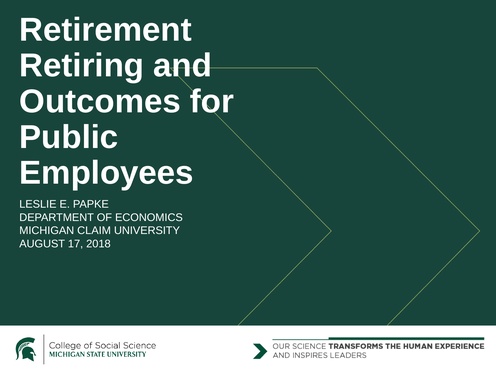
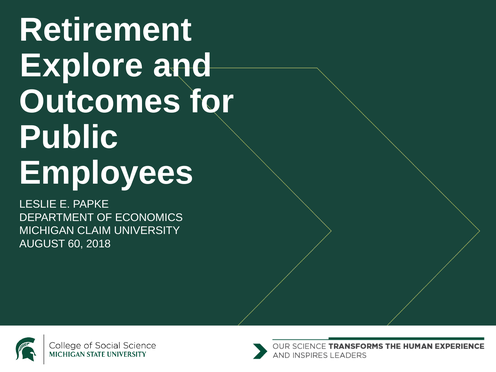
Retiring: Retiring -> Explore
17: 17 -> 60
